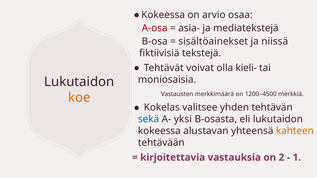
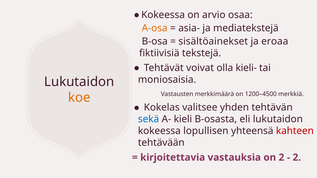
A-osa colour: red -> orange
niissä: niissä -> eroaa
yksi: yksi -> kieli
alustavan: alustavan -> lopullisen
kahteen colour: orange -> red
1 at (297, 158): 1 -> 2
